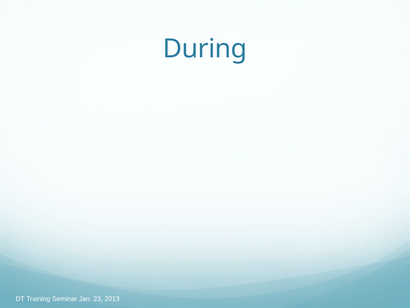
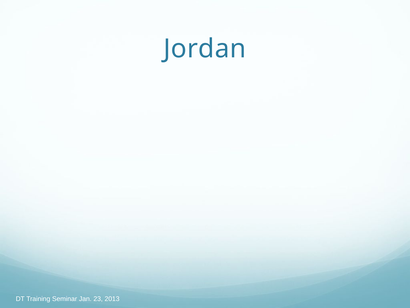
During: During -> Jordan
